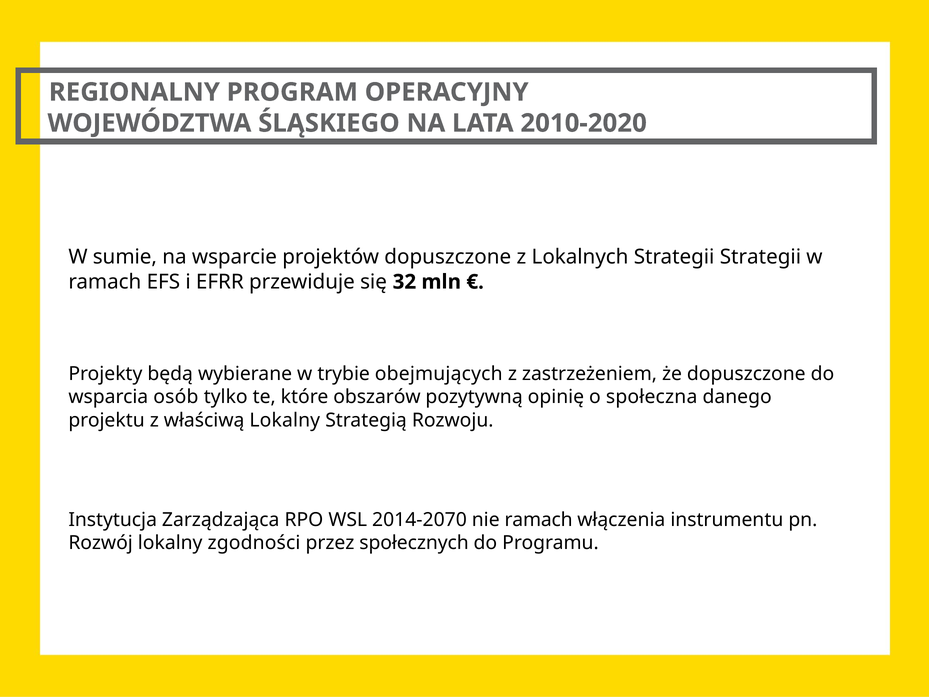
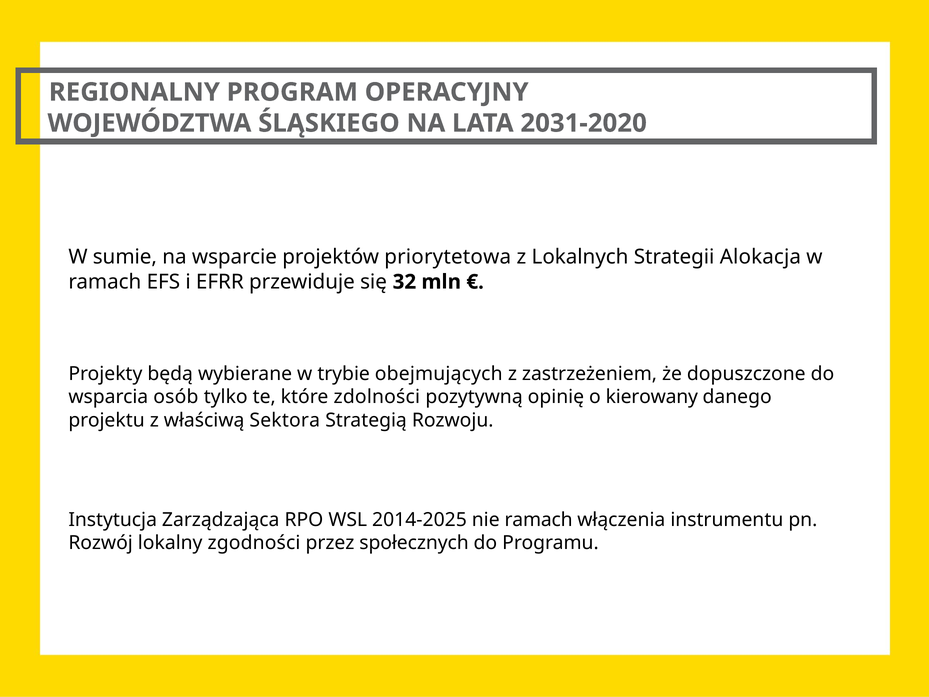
2010-2020: 2010-2020 -> 2031-2020
projektów dopuszczone: dopuszczone -> priorytetowa
Strategii Strategii: Strategii -> Alokacja
obszarów: obszarów -> zdolności
społeczna: społeczna -> kierowany
właściwą Lokalny: Lokalny -> Sektora
2014-2070: 2014-2070 -> 2014-2025
